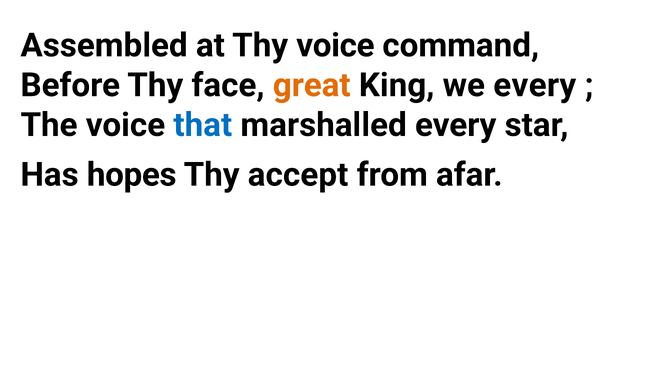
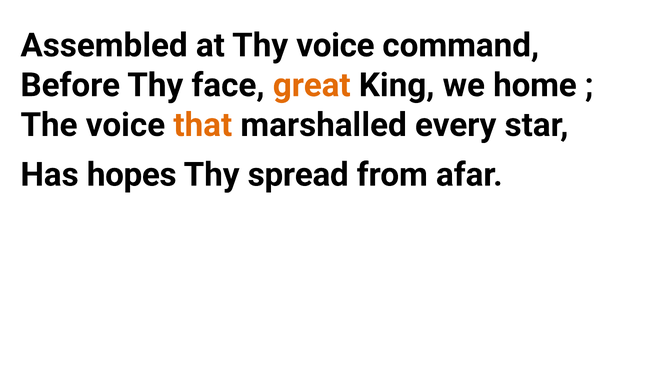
we every: every -> home
that colour: blue -> orange
accept: accept -> spread
